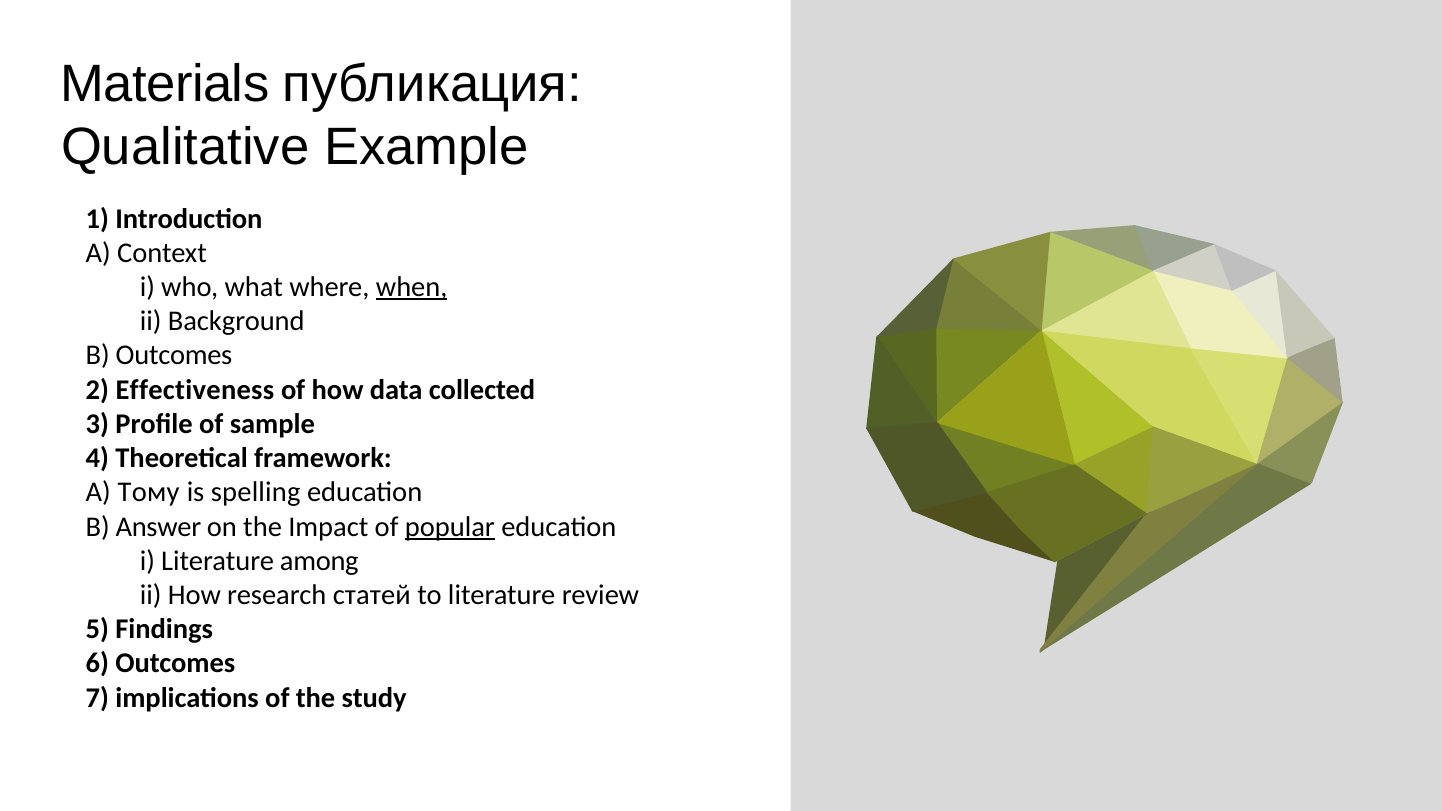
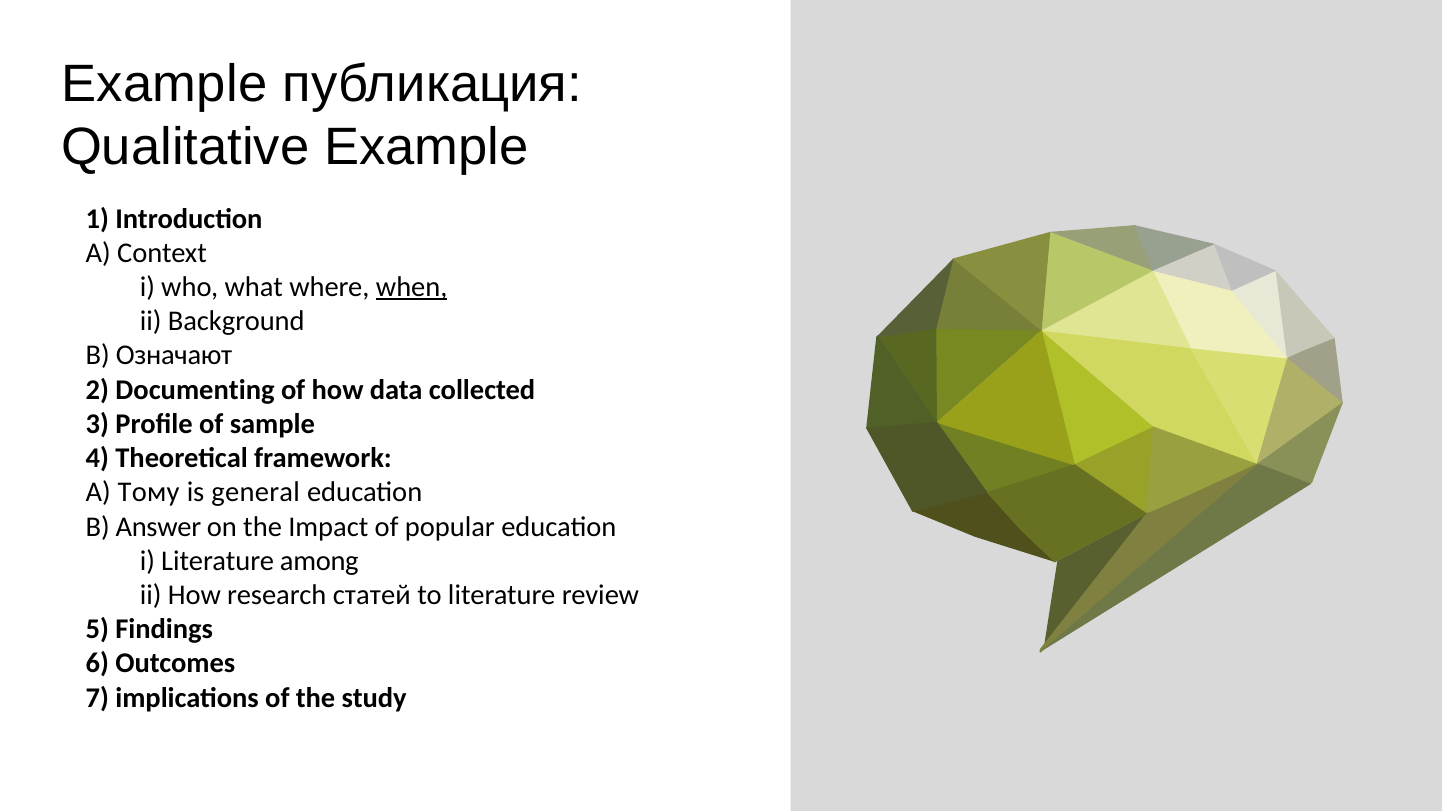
Materials at (165, 84): Materials -> Example
B Outcomes: Outcomes -> Означают
Effectiveness: Effectiveness -> Documenting
spelling: spelling -> general
popular underline: present -> none
